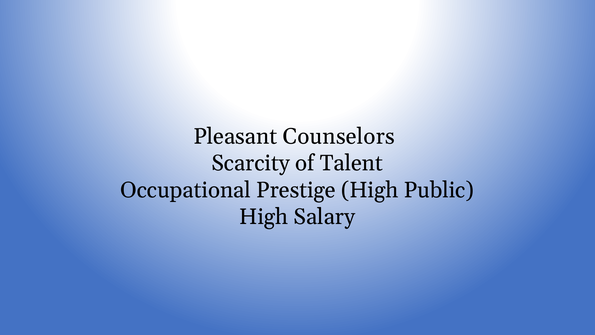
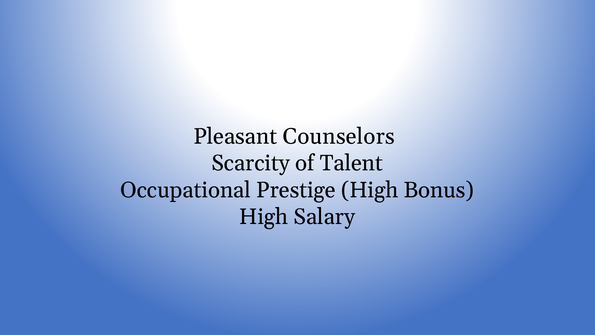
Public: Public -> Bonus
